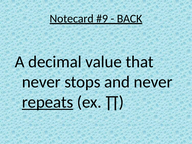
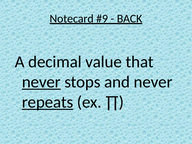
never at (41, 82) underline: none -> present
